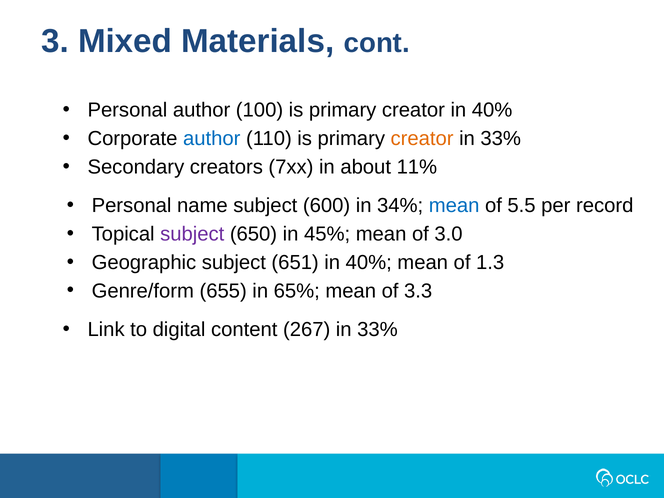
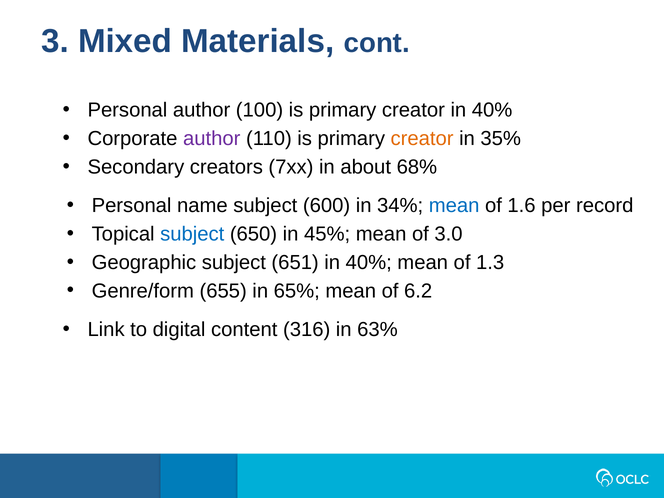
author at (212, 139) colour: blue -> purple
33% at (501, 139): 33% -> 35%
11%: 11% -> 68%
5.5: 5.5 -> 1.6
subject at (192, 234) colour: purple -> blue
3.3: 3.3 -> 6.2
267: 267 -> 316
33% at (377, 330): 33% -> 63%
